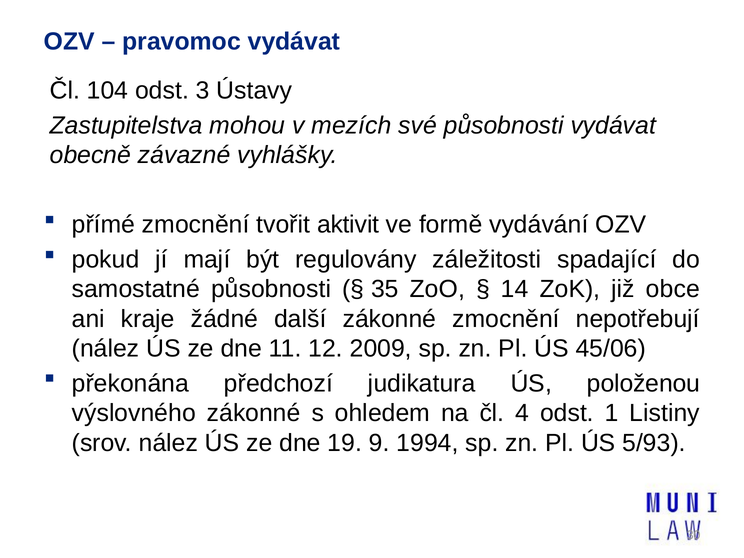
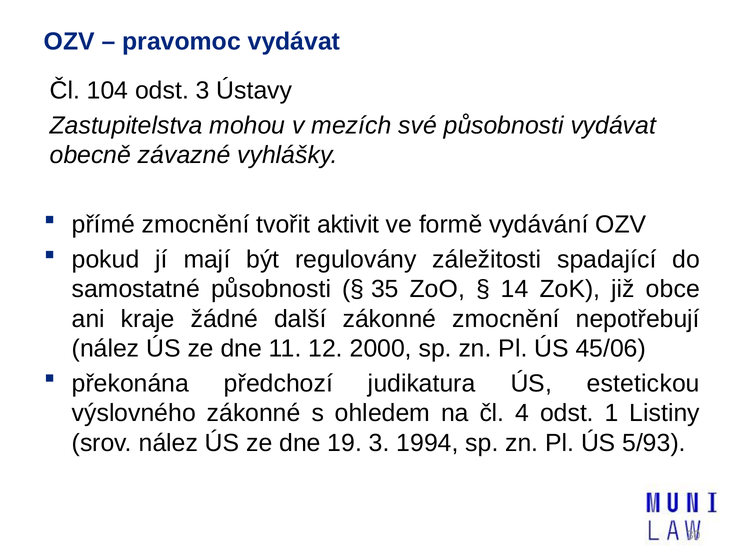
2009: 2009 -> 2000
položenou: položenou -> estetickou
19 9: 9 -> 3
